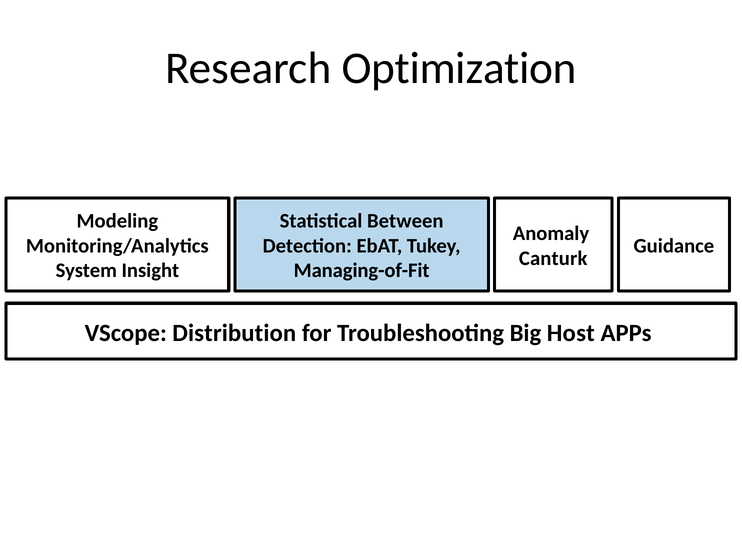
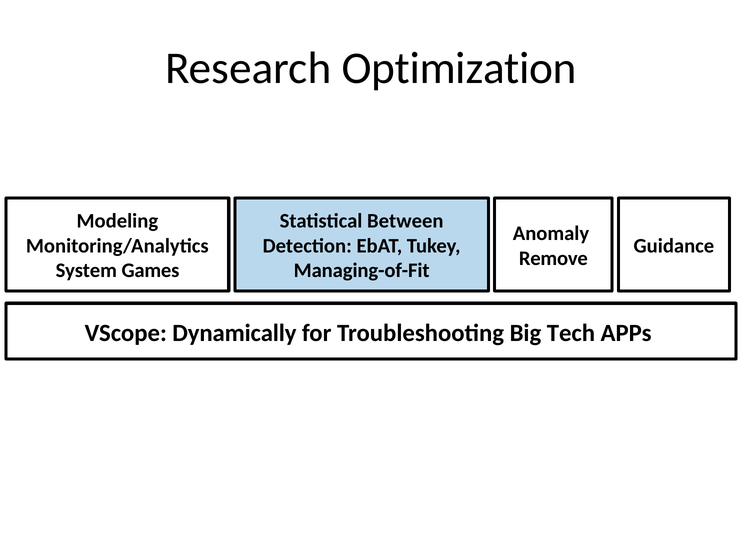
Canturk: Canturk -> Remove
Insight: Insight -> Games
Distribution: Distribution -> Dynamically
Host: Host -> Tech
